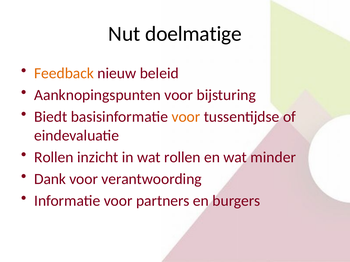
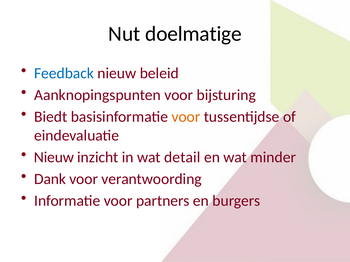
Feedback colour: orange -> blue
Rollen at (54, 157): Rollen -> Nieuw
wat rollen: rollen -> detail
